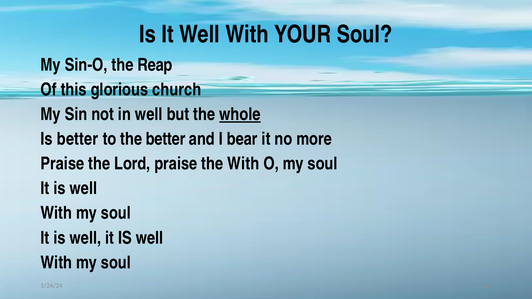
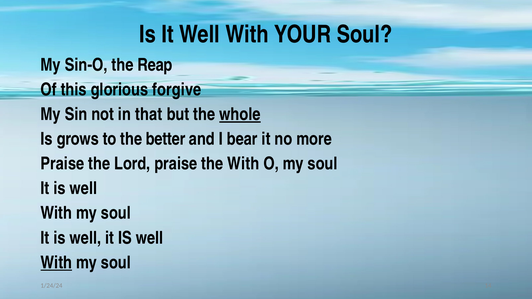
church: church -> forgive
in well: well -> that
Is better: better -> grows
With at (56, 263) underline: none -> present
